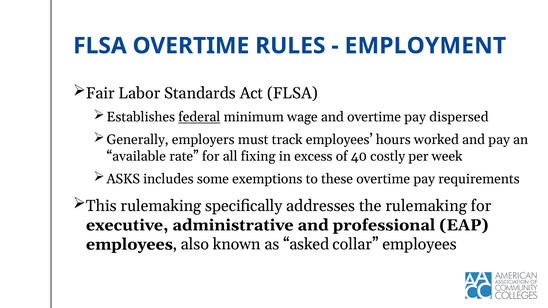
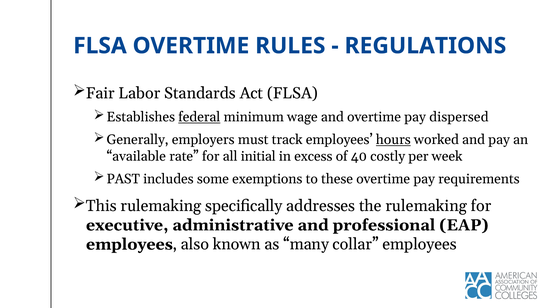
EMPLOYMENT: EMPLOYMENT -> REGULATIONS
hours underline: none -> present
fixing: fixing -> initial
ASKS: ASKS -> PAST
asked: asked -> many
